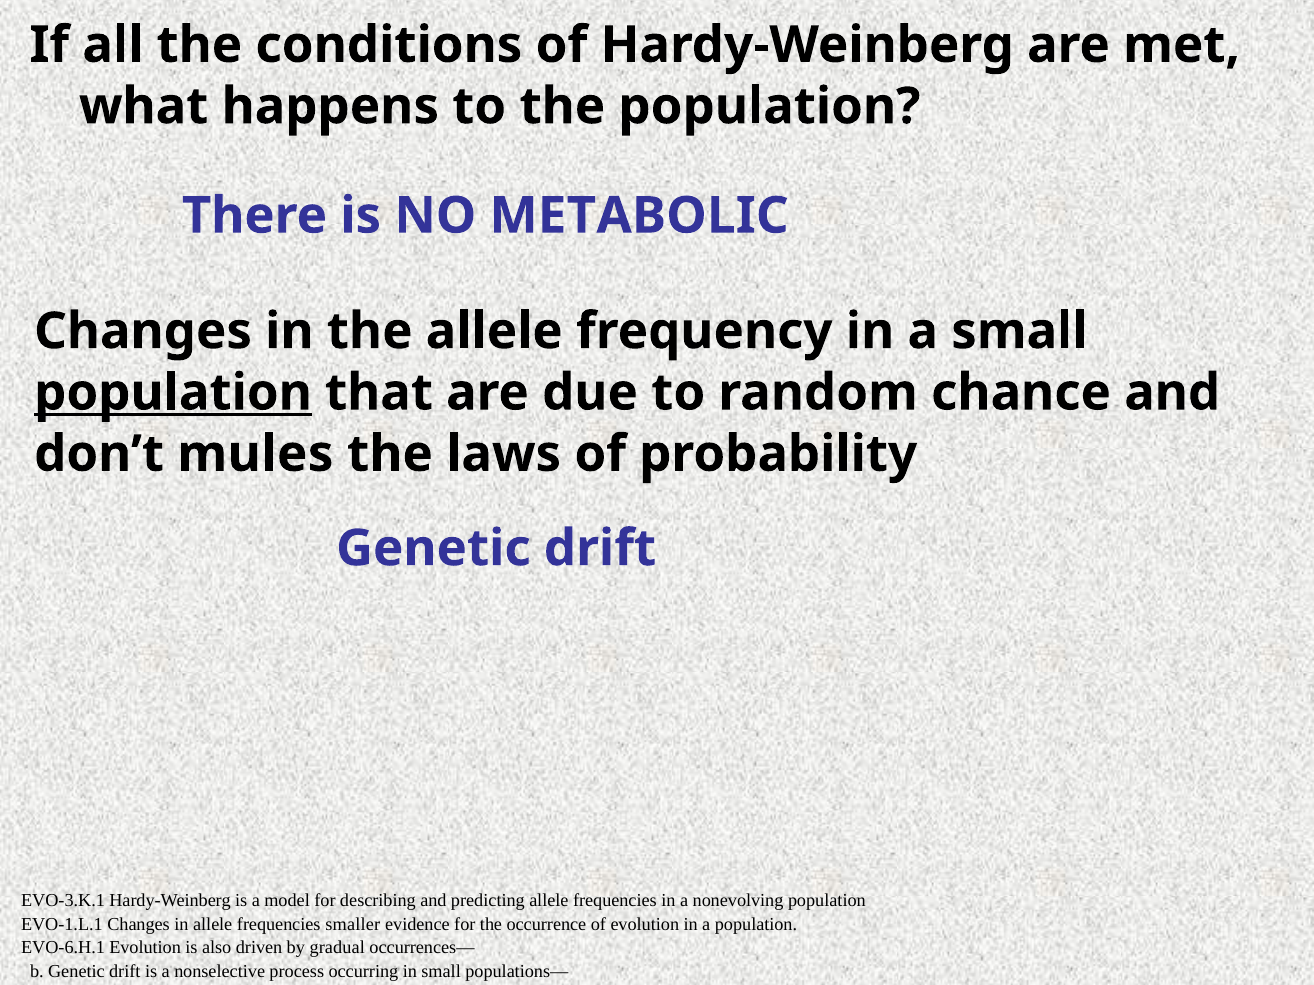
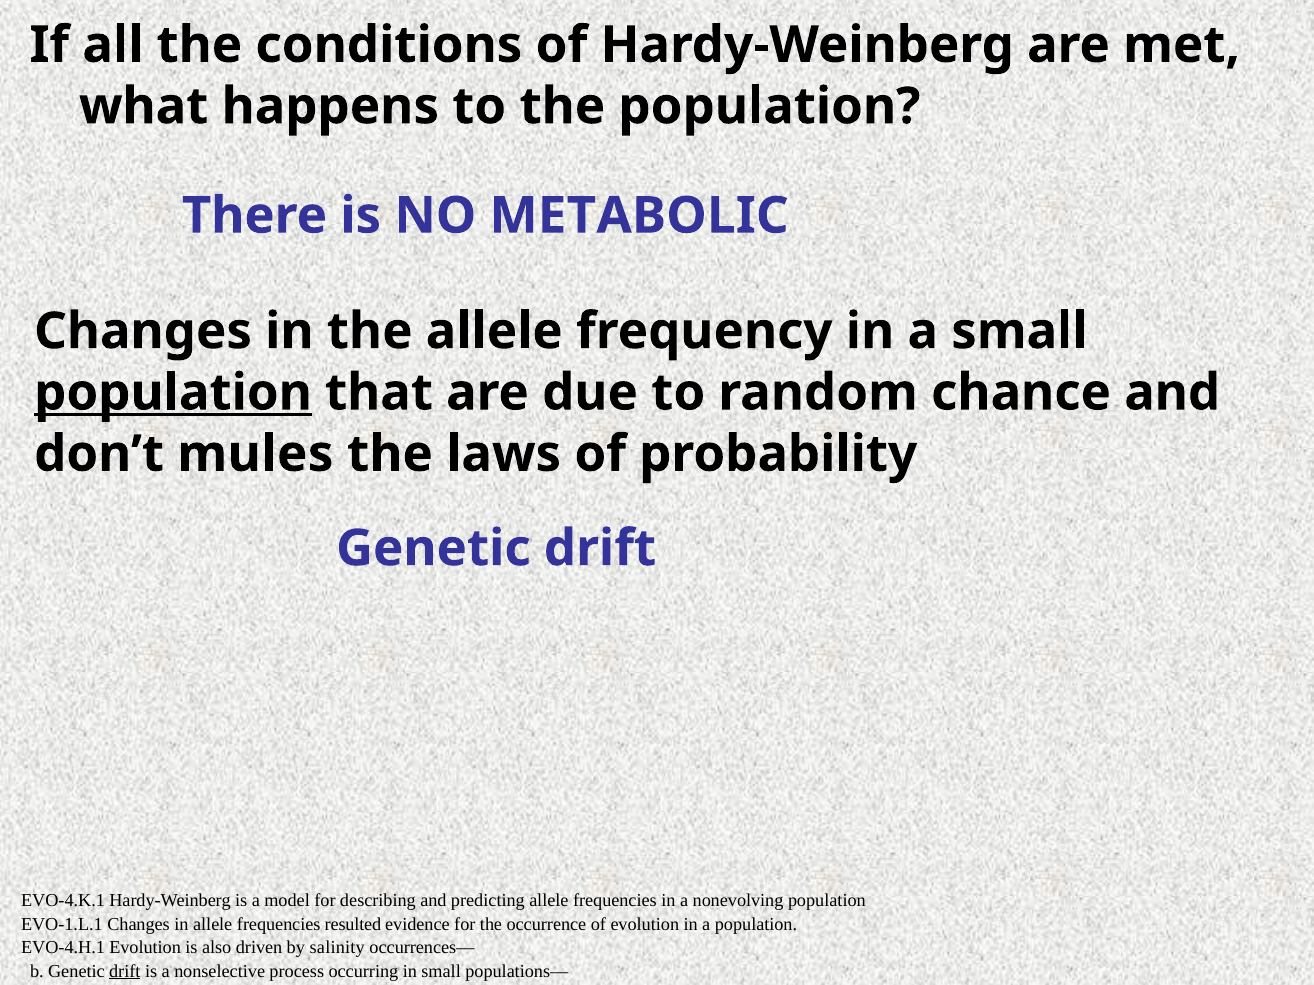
EVO-3.K.1: EVO-3.K.1 -> EVO-4.K.1
smaller: smaller -> resulted
EVO-6.H.1: EVO-6.H.1 -> EVO-4.H.1
gradual: gradual -> salinity
drift at (125, 972) underline: none -> present
